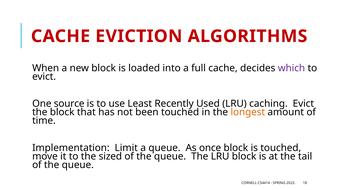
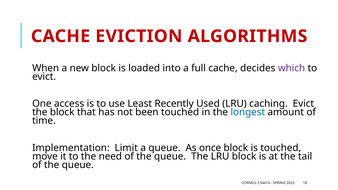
source: source -> access
longest colour: orange -> blue
sized: sized -> need
